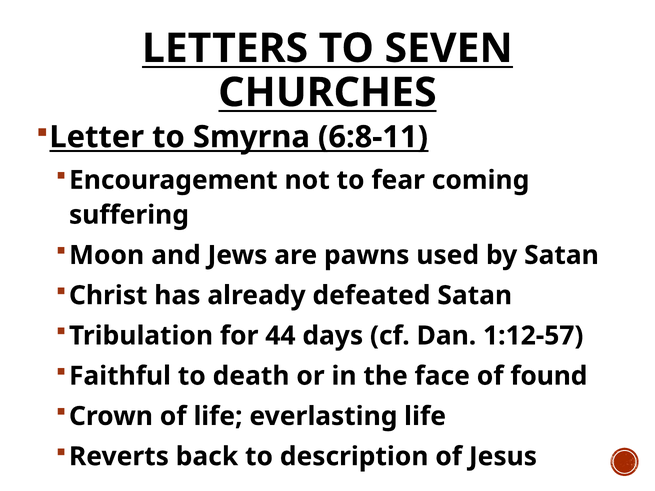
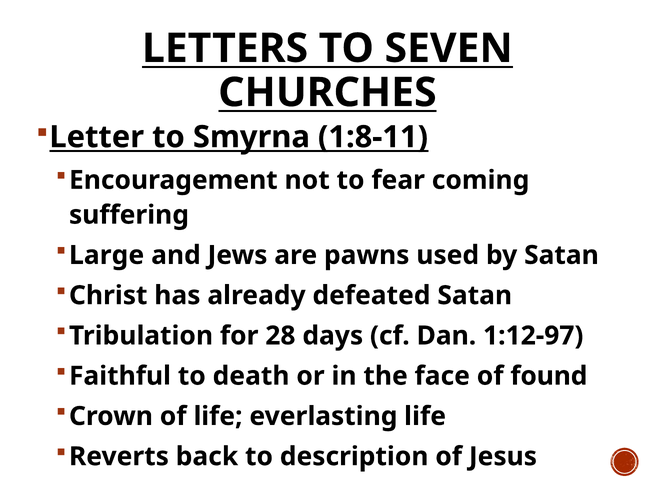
6:8-11: 6:8-11 -> 1:8-11
Moon: Moon -> Large
44: 44 -> 28
1:12-57: 1:12-57 -> 1:12-97
